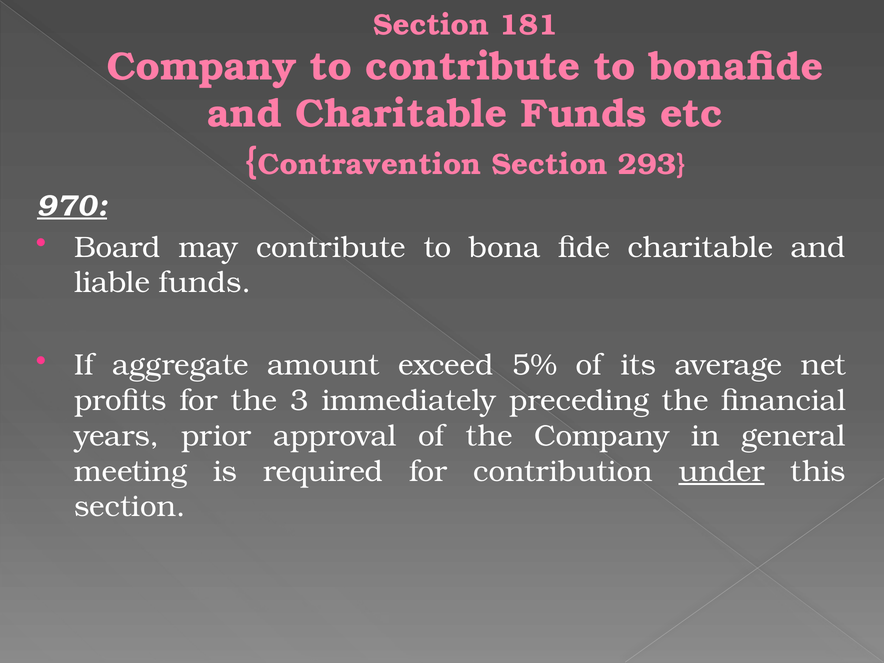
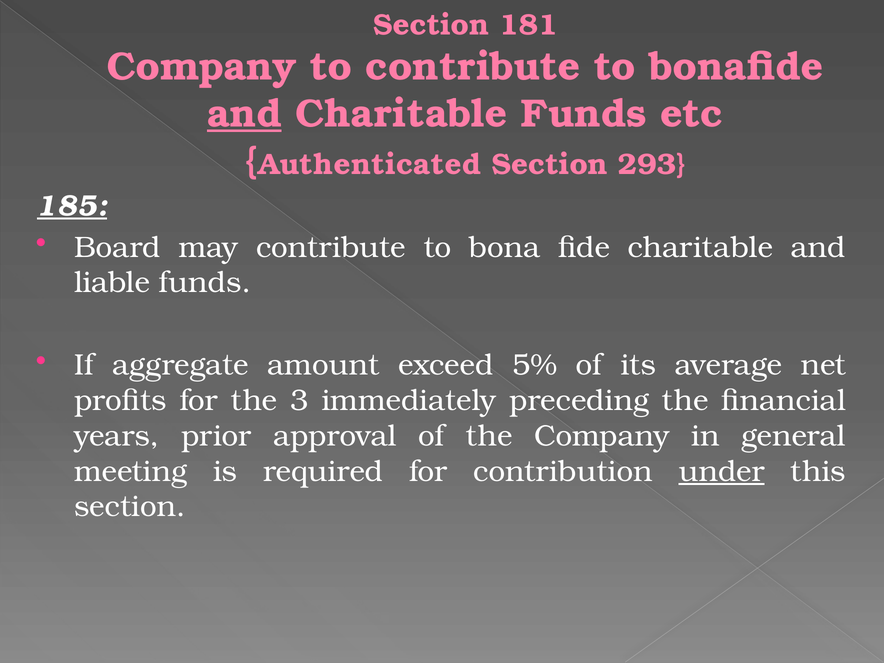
and at (244, 114) underline: none -> present
Contravention: Contravention -> Authenticated
970: 970 -> 185
